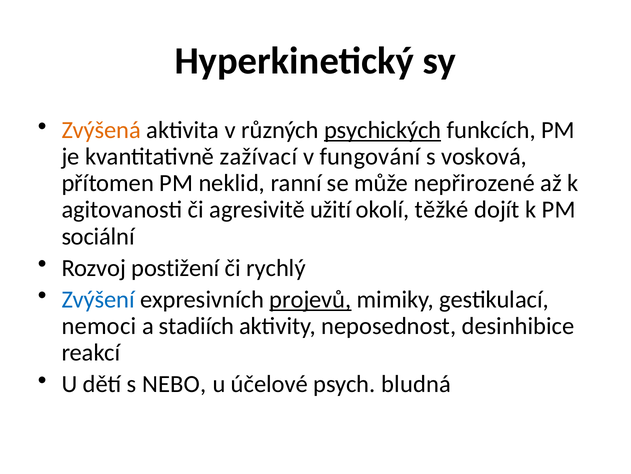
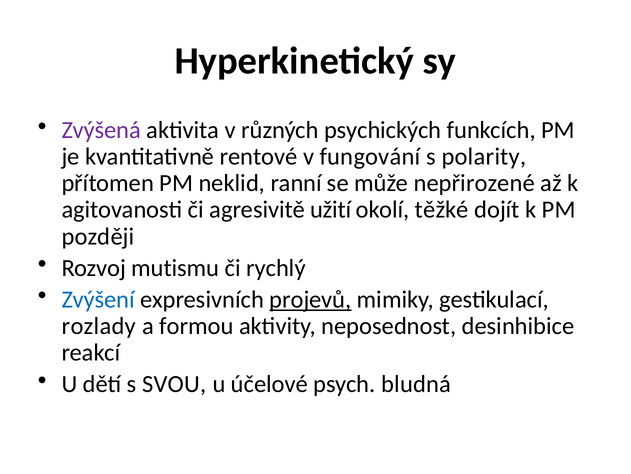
Zvýšená colour: orange -> purple
psychických underline: present -> none
zažívací: zažívací -> rentové
vosková: vosková -> polarity
sociální: sociální -> později
postižení: postižení -> mutismu
nemoci: nemoci -> rozlady
stadiích: stadiích -> formou
NEBO: NEBO -> SVOU
